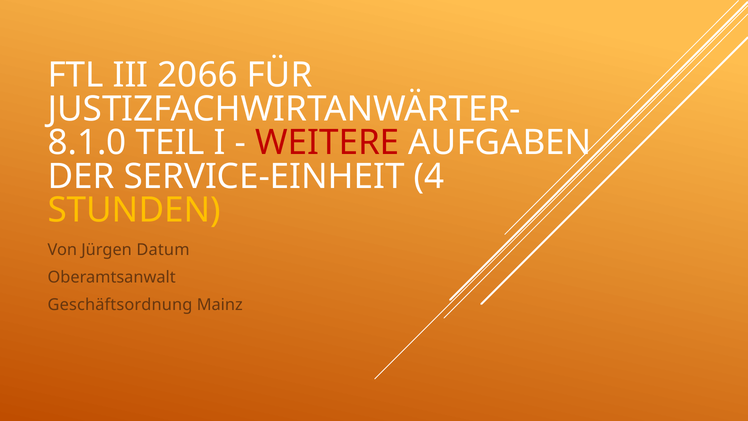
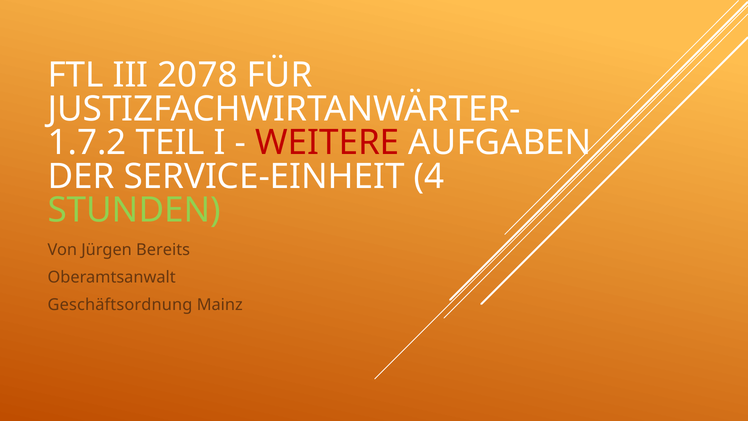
2066: 2066 -> 2078
8.1.0: 8.1.0 -> 1.7.2
STUNDEN colour: yellow -> light green
Datum: Datum -> Bereits
